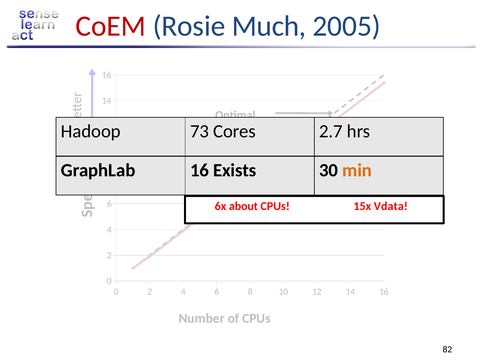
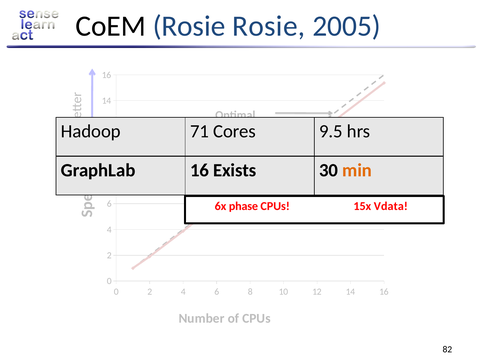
CoEM at (111, 26) colour: red -> black
Rosie Much: Much -> Rosie
73: 73 -> 71
2.7: 2.7 -> 9.5
about: about -> phase
